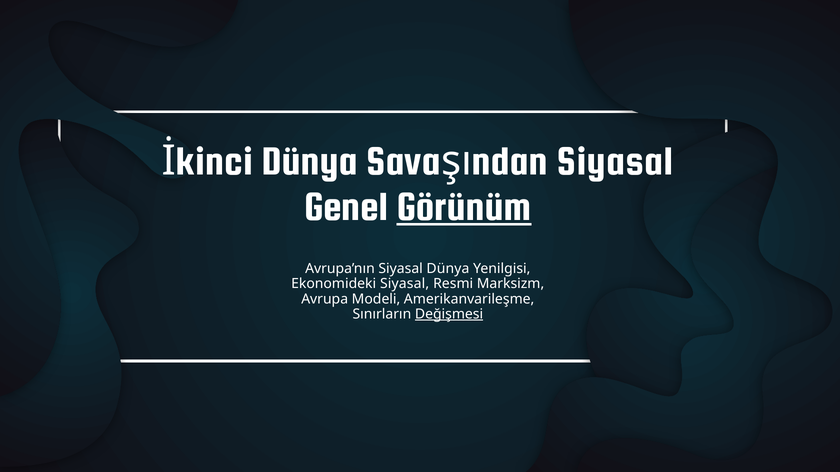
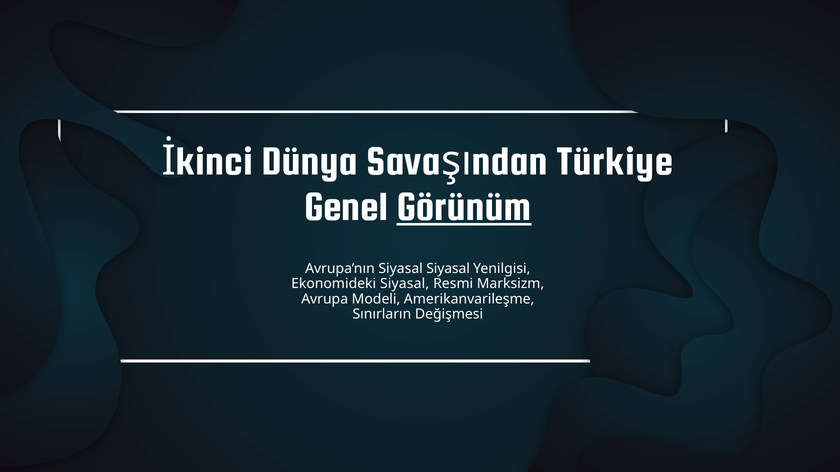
Siyasal at (615, 161): Siyasal -> Türkiye
Siyasal Dünya: Dünya -> Siyasal
Değişmesi underline: present -> none
